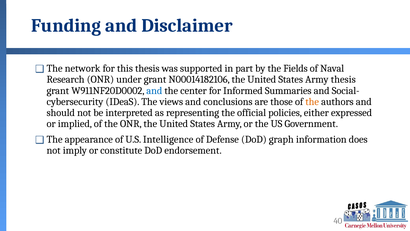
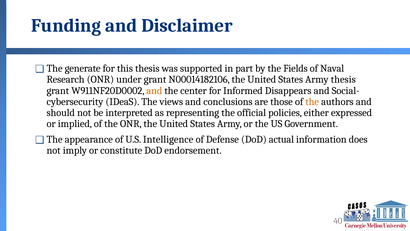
network: network -> generate
and at (154, 91) colour: blue -> orange
Summaries: Summaries -> Disappears
graph: graph -> actual
